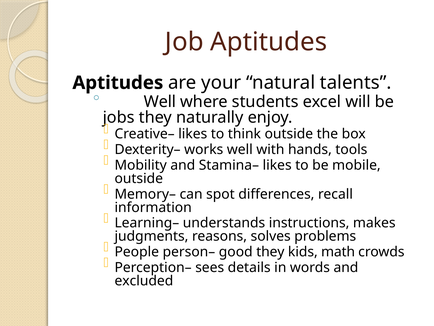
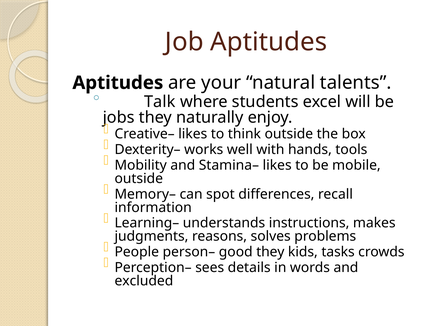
Well at (160, 102): Well -> Talk
math: math -> tasks
